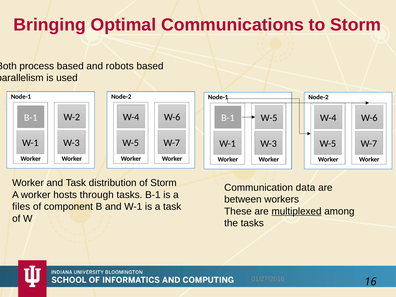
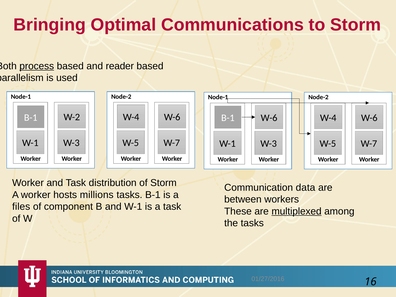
process underline: none -> present
robots: robots -> reader
W-5 at (269, 118): W-5 -> W-6
through: through -> millions
